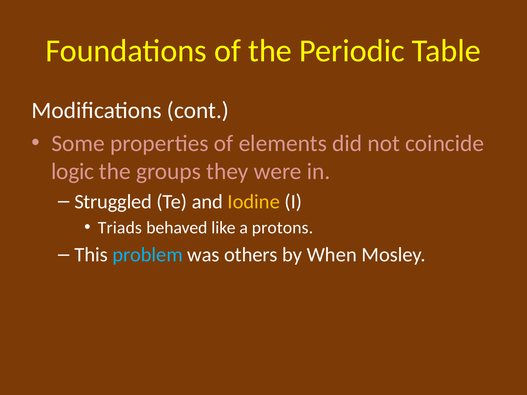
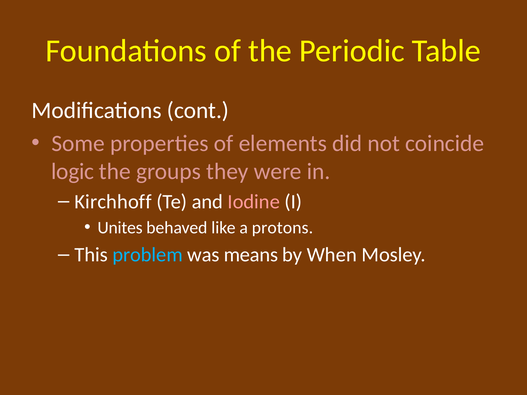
Struggled: Struggled -> Kirchhoff
Iodine colour: yellow -> pink
Triads: Triads -> Unites
others: others -> means
